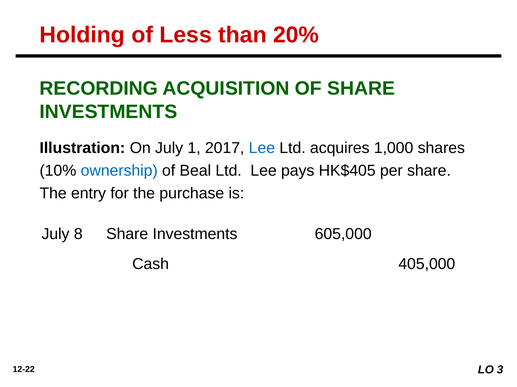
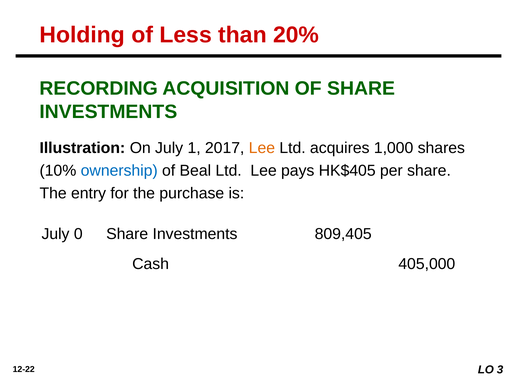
Lee at (262, 148) colour: blue -> orange
8: 8 -> 0
605,000: 605,000 -> 809,405
